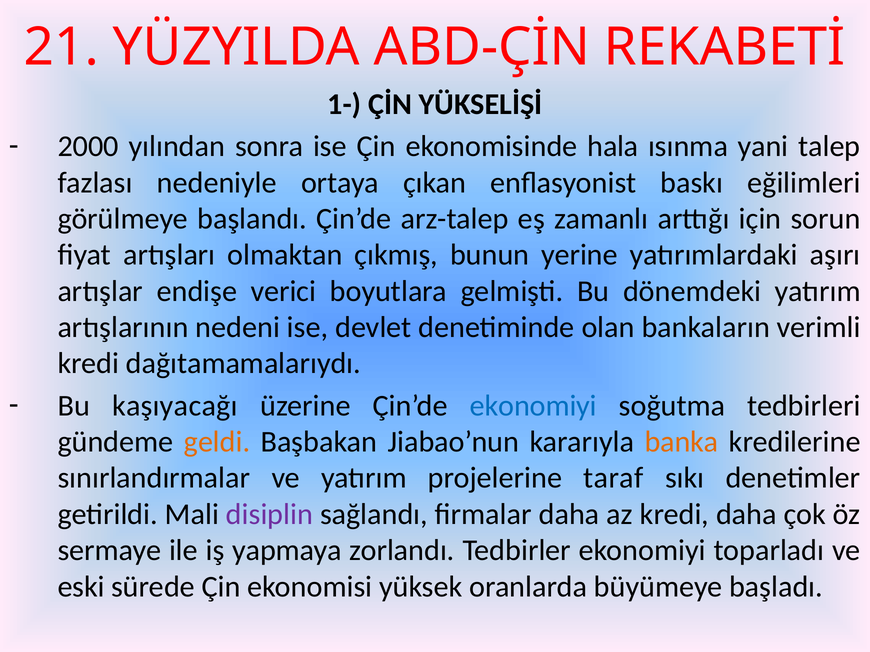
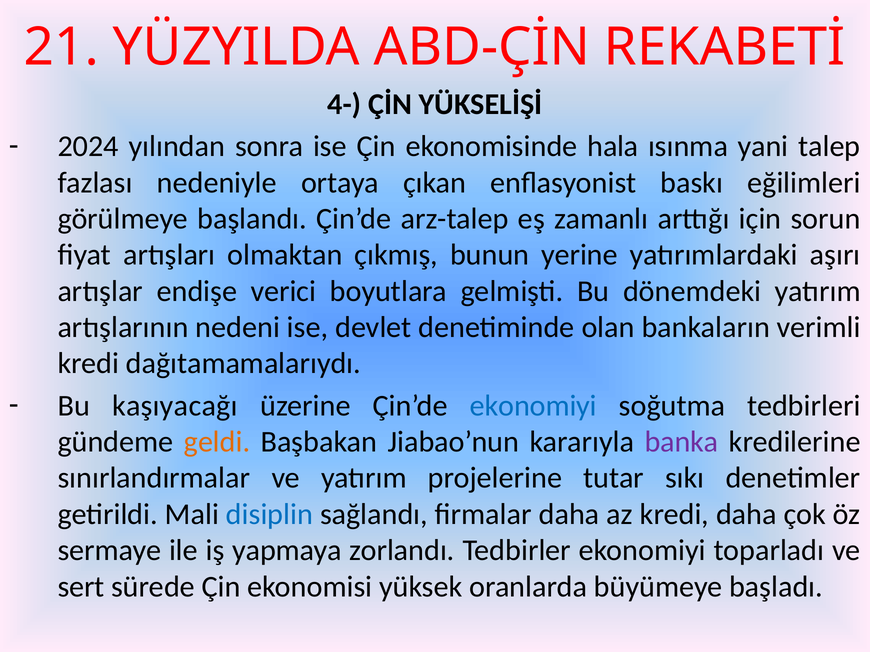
1-: 1- -> 4-
2000: 2000 -> 2024
banka colour: orange -> purple
taraf: taraf -> tutar
disiplin colour: purple -> blue
eski: eski -> sert
